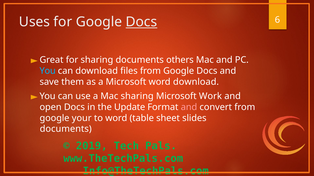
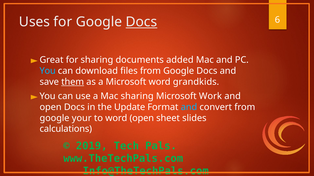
others: others -> added
them underline: none -> present
word download: download -> grandkids
and at (189, 107) colour: pink -> light blue
word table: table -> open
documents at (66, 129): documents -> calculations
